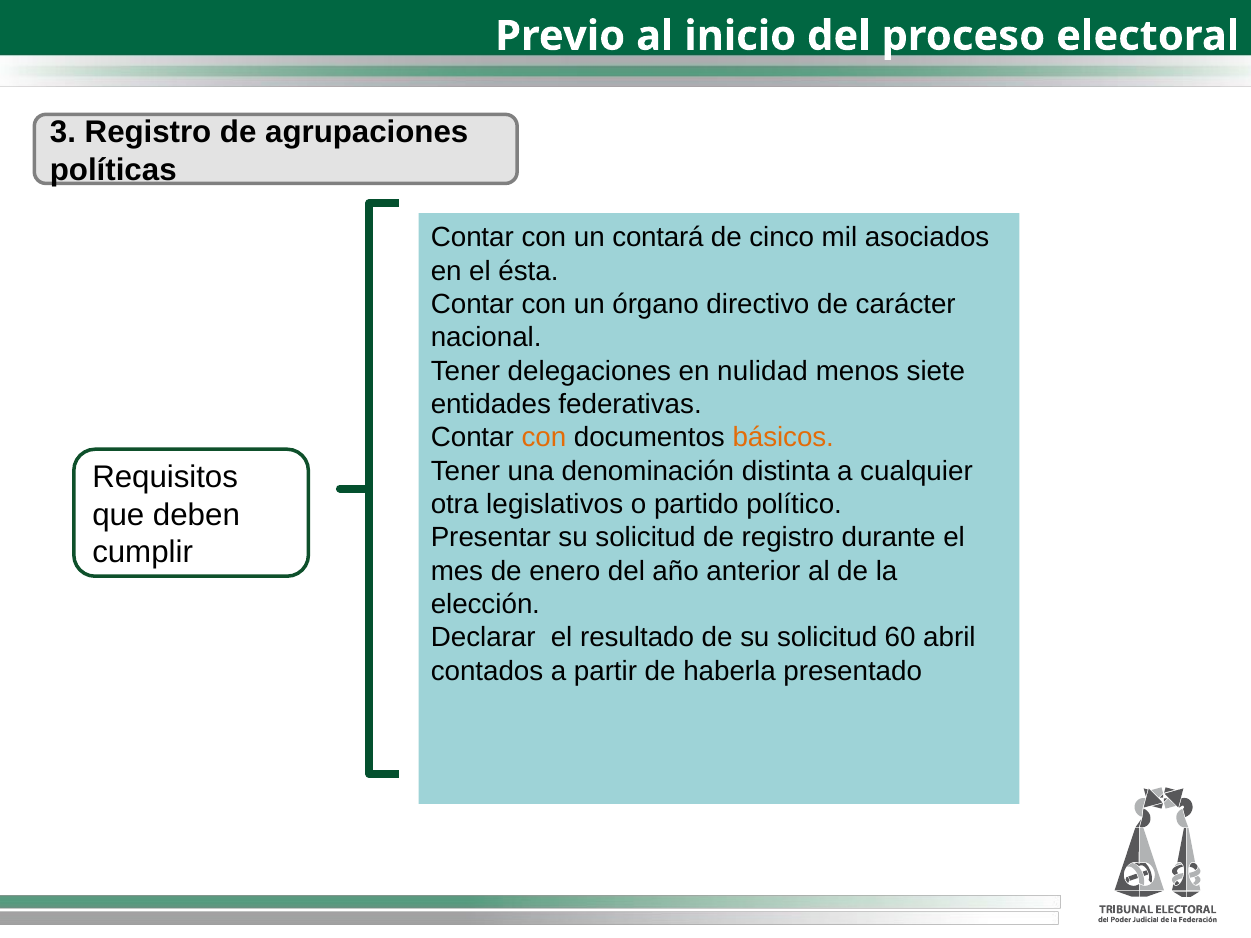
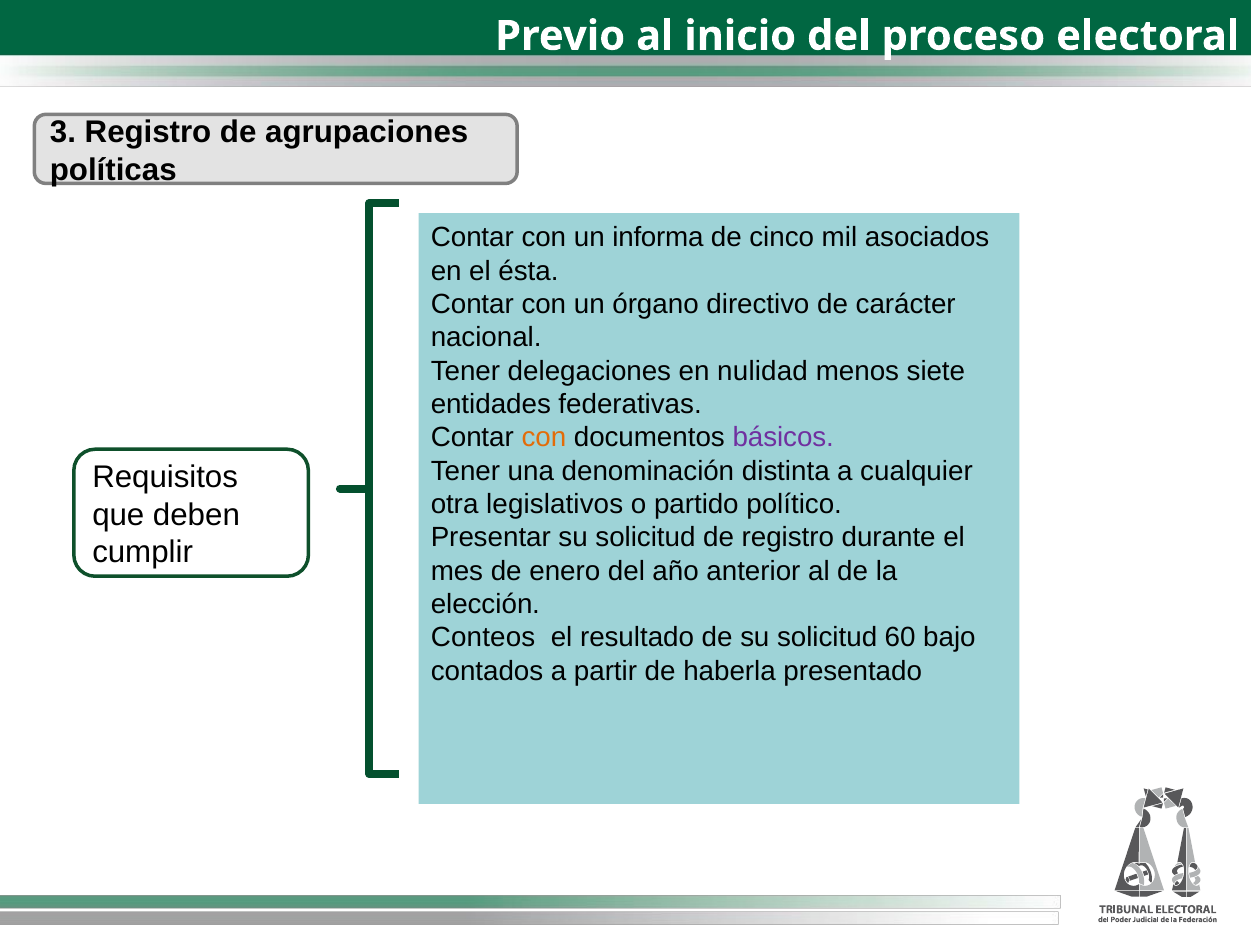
contará: contará -> informa
básicos colour: orange -> purple
Declarar: Declarar -> Conteos
abril: abril -> bajo
